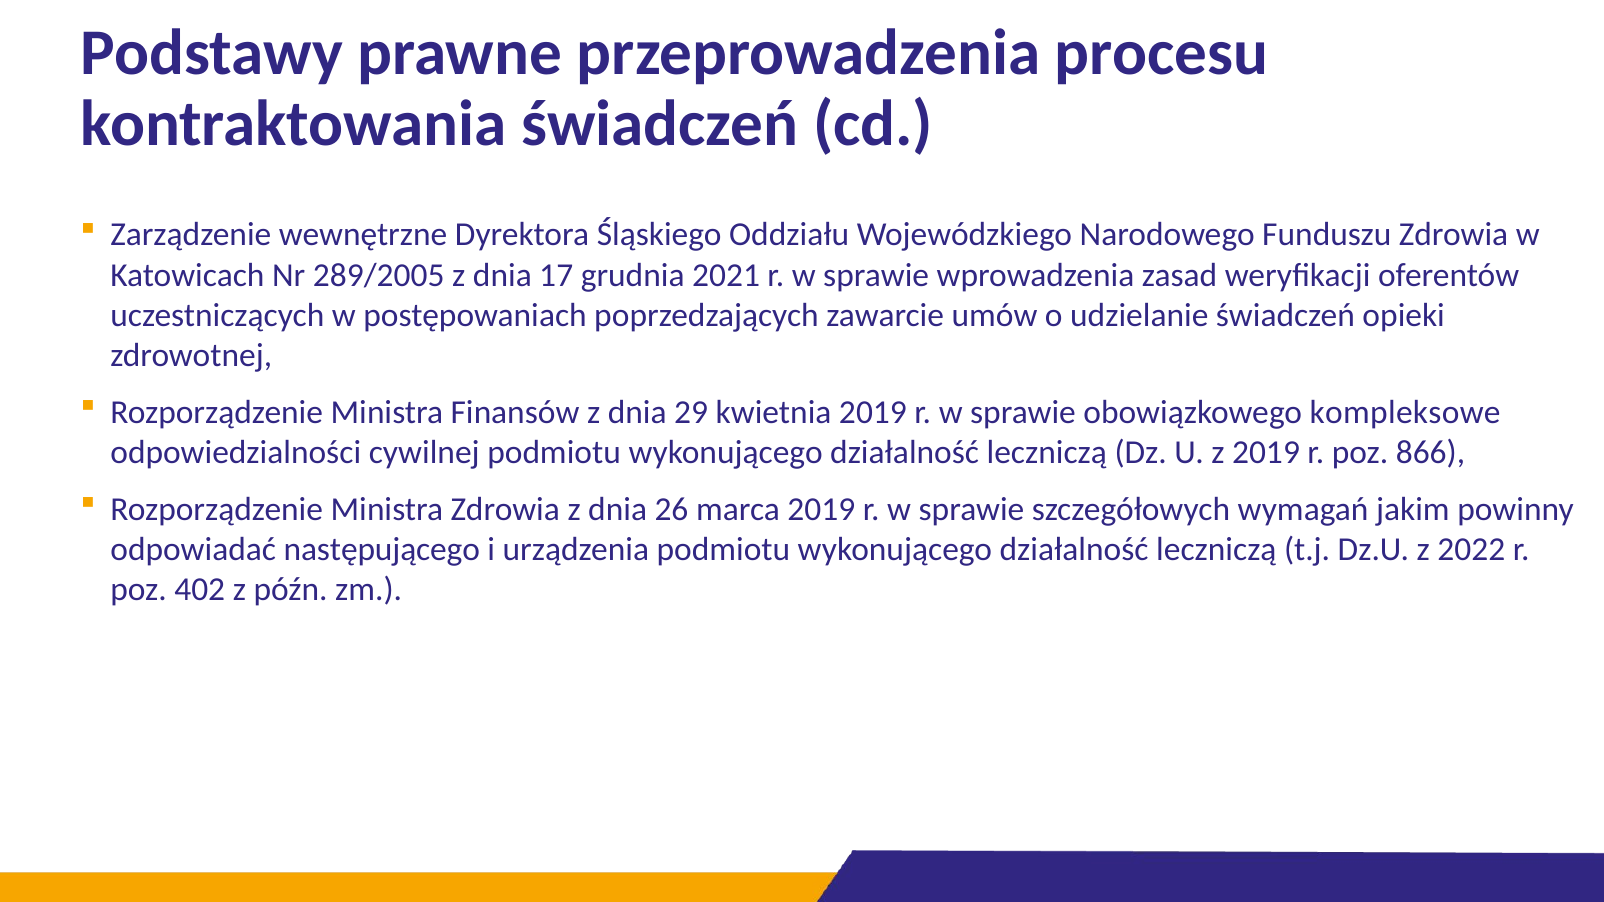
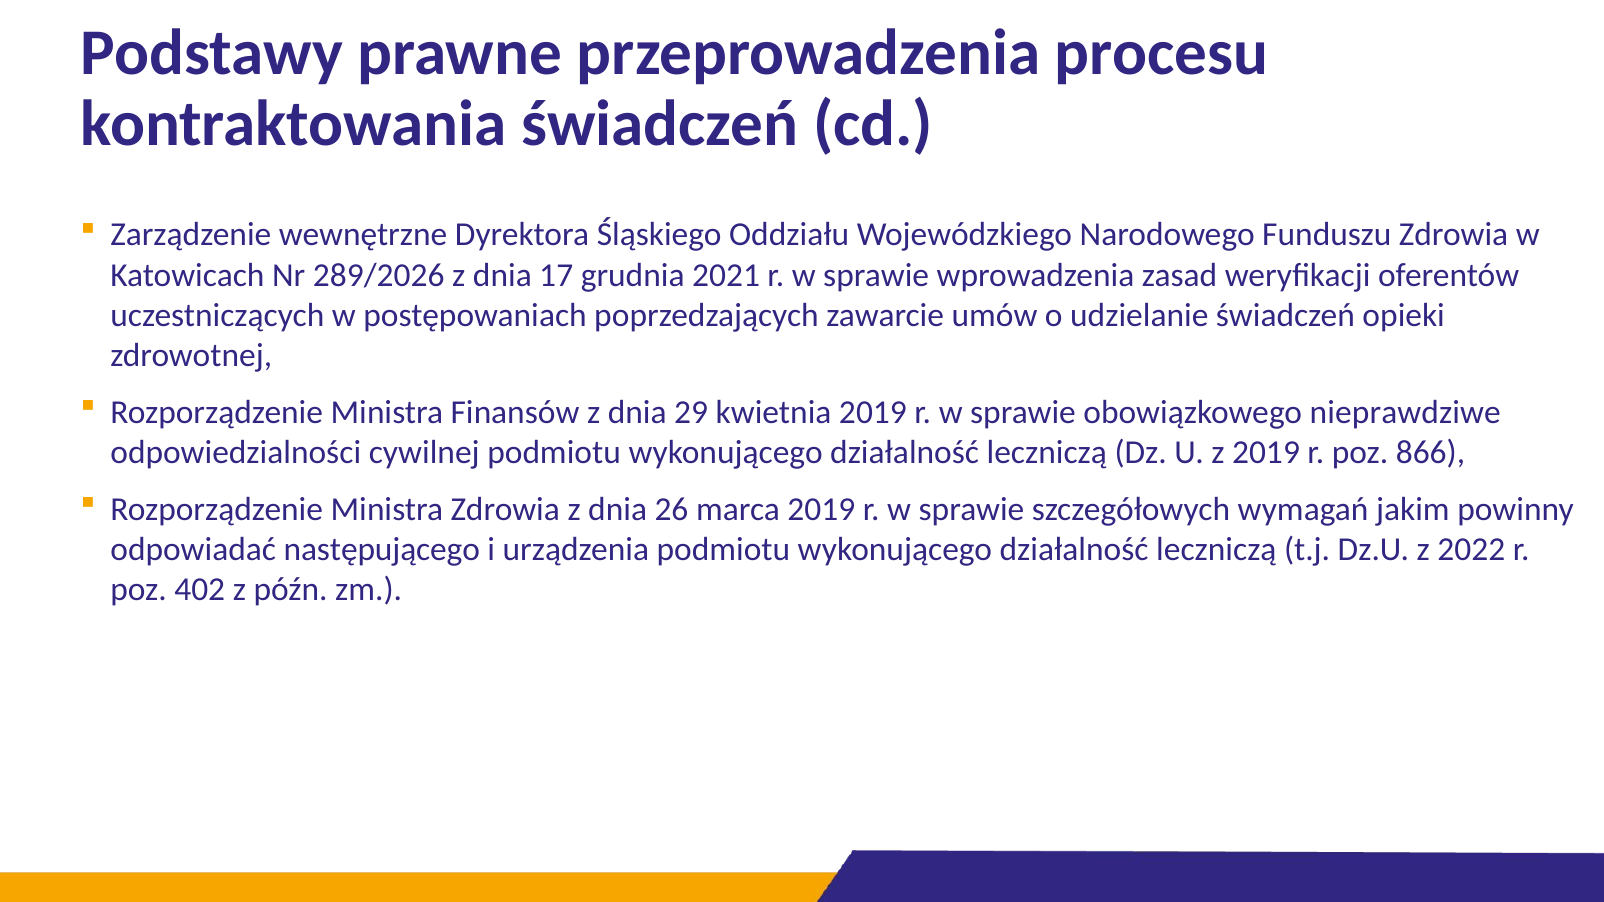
289/2005: 289/2005 -> 289/2026
kompleksowe: kompleksowe -> nieprawdziwe
